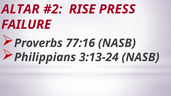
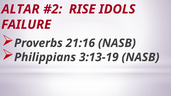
PRESS: PRESS -> IDOLS
77:16: 77:16 -> 21:16
3:13-24: 3:13-24 -> 3:13-19
